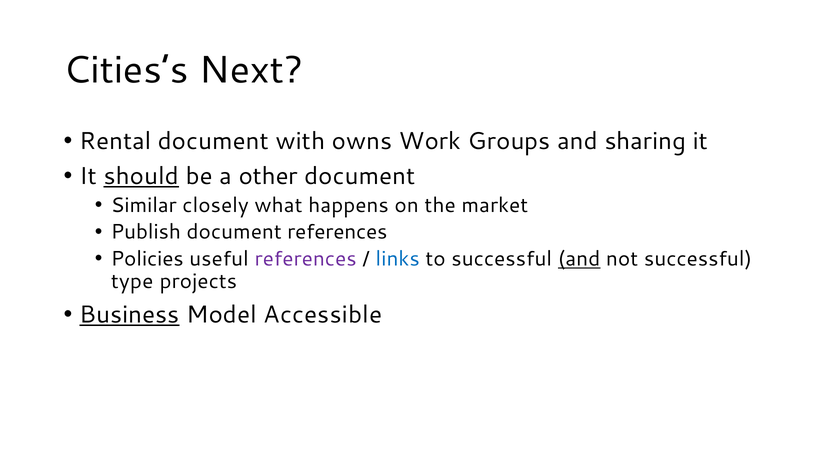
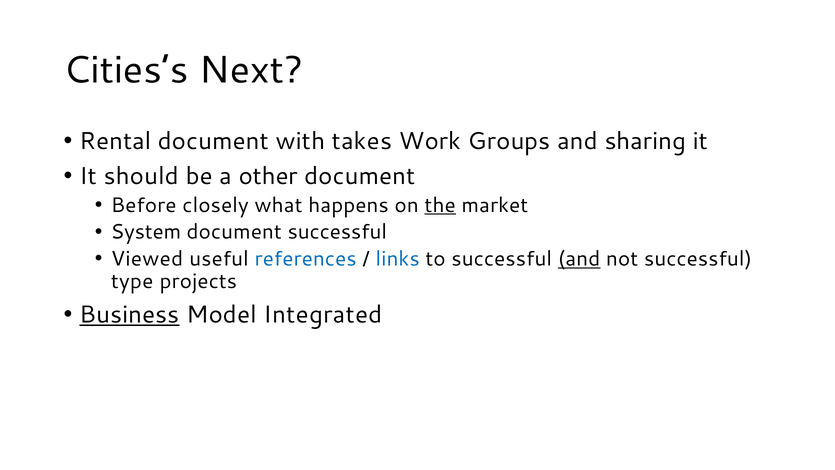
owns: owns -> takes
should underline: present -> none
Similar: Similar -> Before
the underline: none -> present
Publish: Publish -> System
document references: references -> successful
Policies: Policies -> Viewed
references at (306, 259) colour: purple -> blue
Accessible: Accessible -> Integrated
